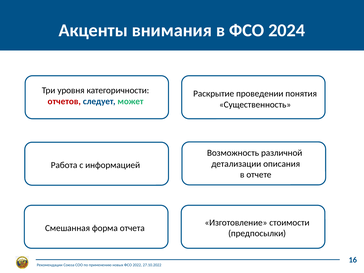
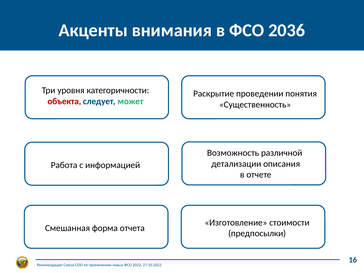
2024: 2024 -> 2036
отчетов: отчетов -> объекта
